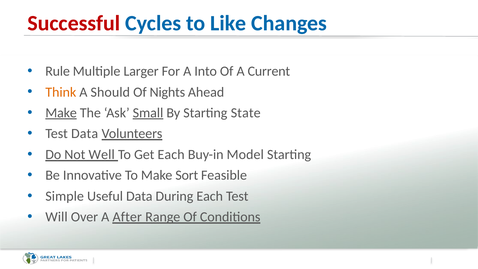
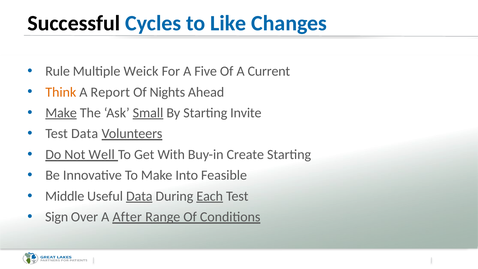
Successful colour: red -> black
Larger: Larger -> Weick
Into: Into -> Five
Should: Should -> Report
State: State -> Invite
Get Each: Each -> With
Model: Model -> Create
Sort: Sort -> Into
Simple: Simple -> Middle
Data at (139, 196) underline: none -> present
Each at (210, 196) underline: none -> present
Will: Will -> Sign
